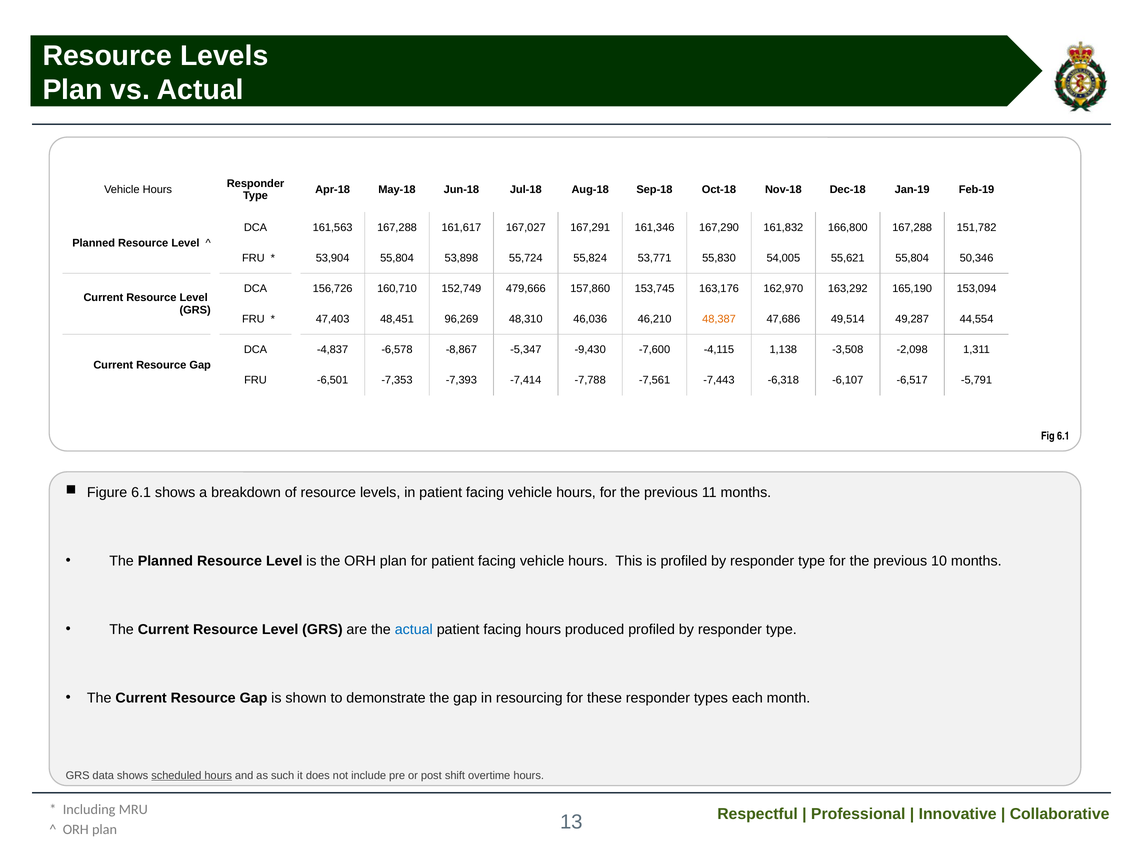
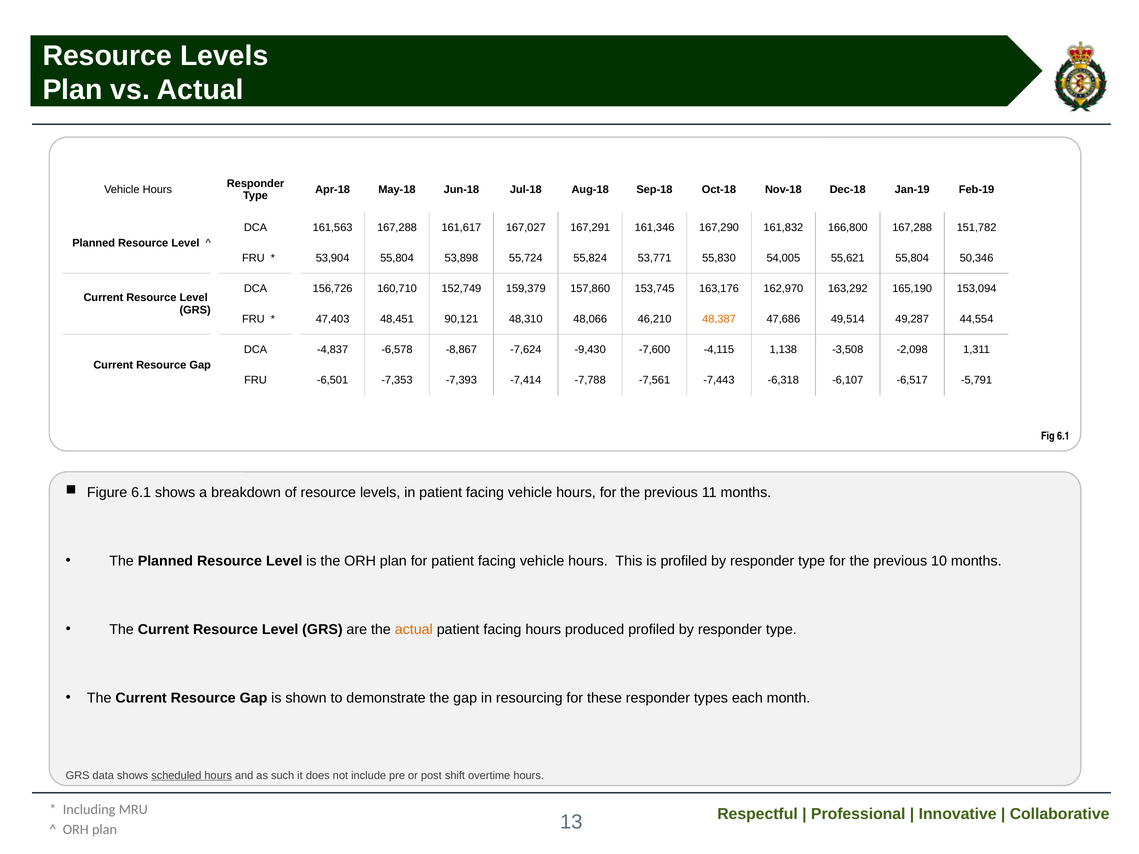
479,666: 479,666 -> 159,379
96,269: 96,269 -> 90,121
46,036: 46,036 -> 48,066
-5,347: -5,347 -> -7,624
actual at (414, 630) colour: blue -> orange
